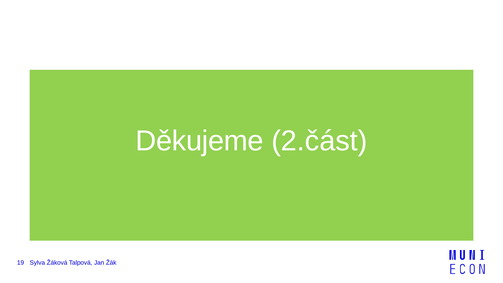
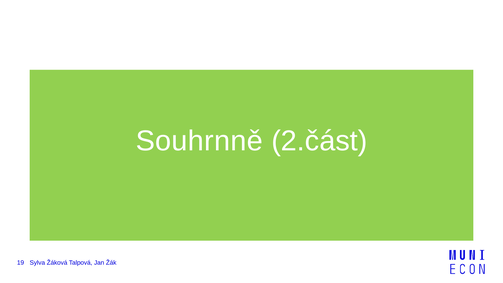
Děkujeme: Děkujeme -> Souhrnně
